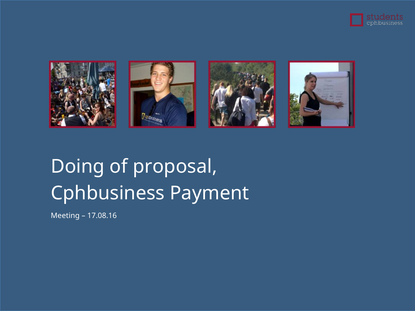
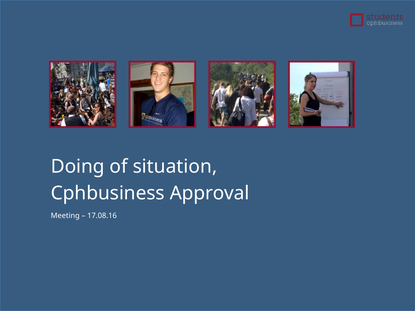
proposal: proposal -> situation
Payment: Payment -> Approval
